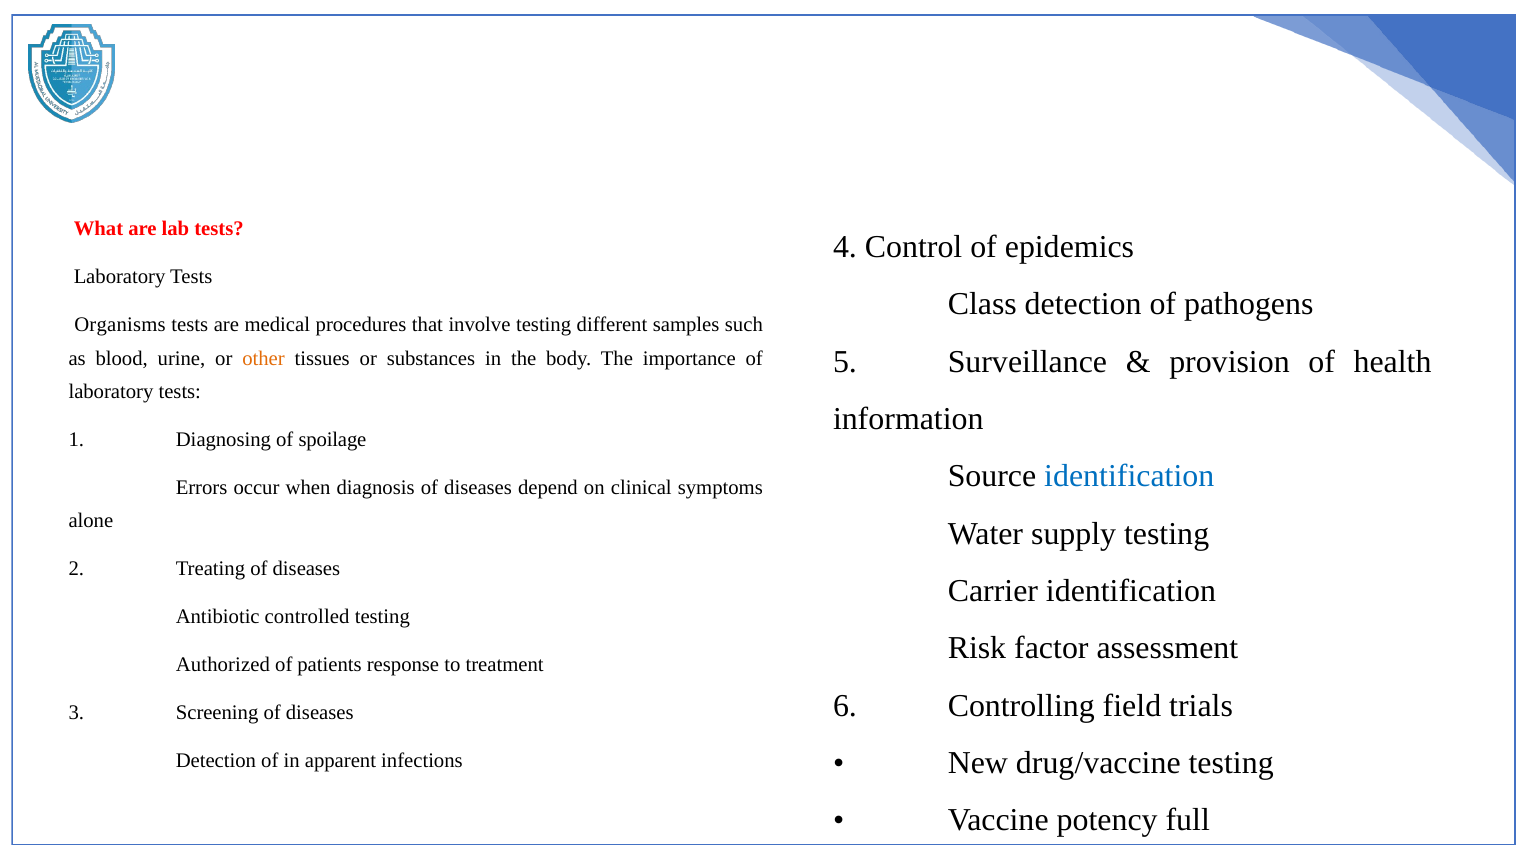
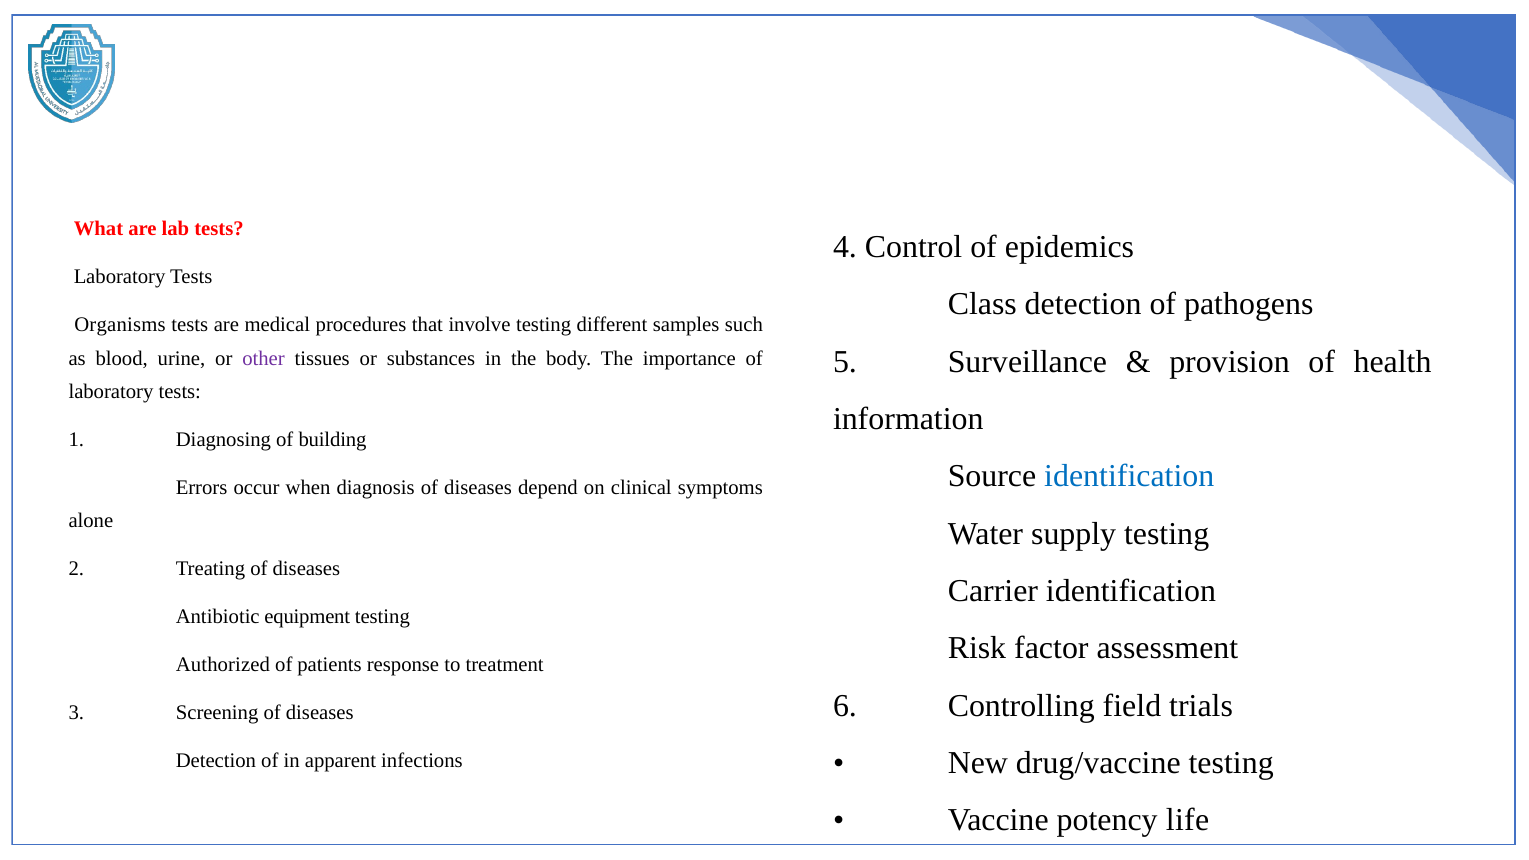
other colour: orange -> purple
spoilage: spoilage -> building
controlled: controlled -> equipment
full: full -> life
